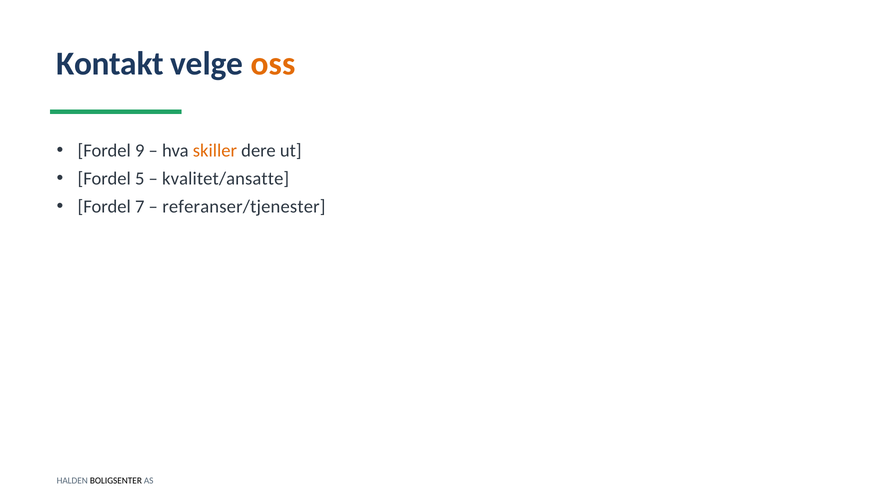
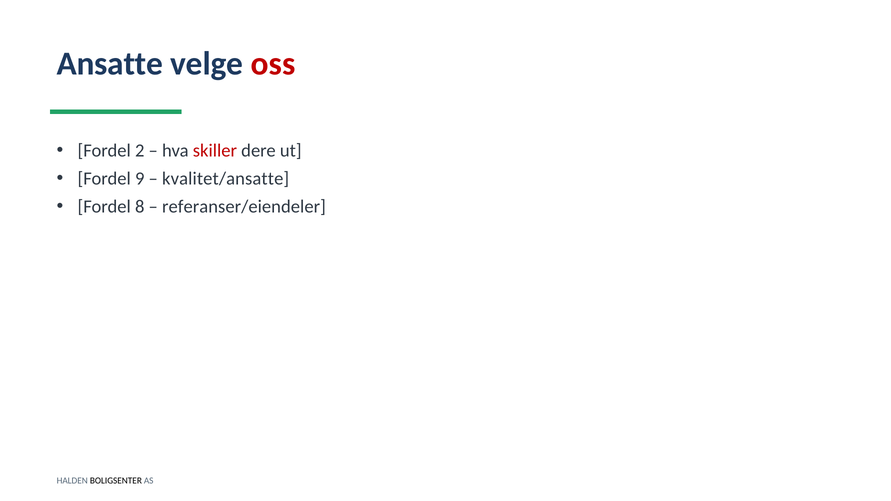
Kontakt: Kontakt -> Ansatte
oss colour: orange -> red
9: 9 -> 2
skiller colour: orange -> red
5: 5 -> 9
7: 7 -> 8
referanser/tjenester: referanser/tjenester -> referanser/eiendeler
